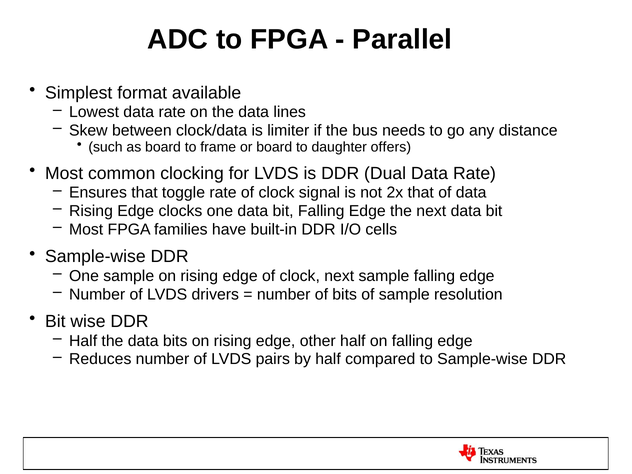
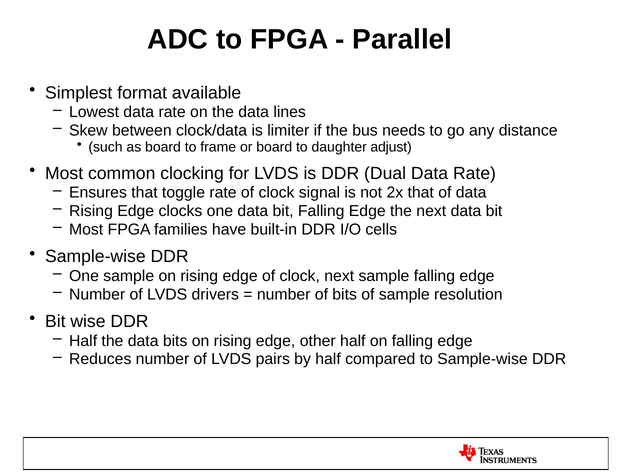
offers: offers -> adjust
